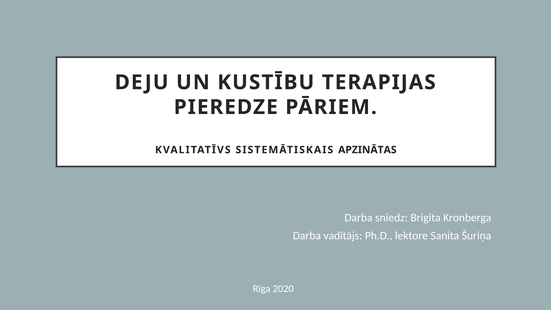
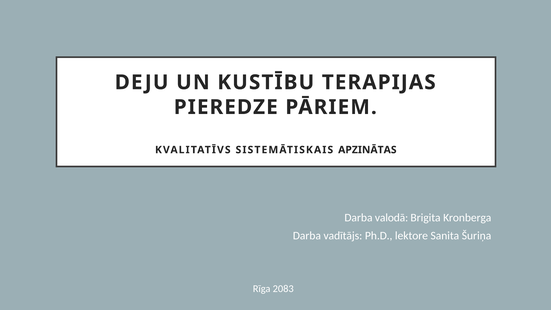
sniedz: sniedz -> valodā
2020: 2020 -> 2083
